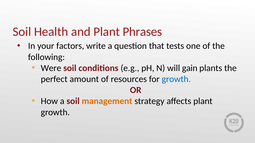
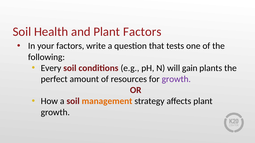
Plant Phrases: Phrases -> Factors
Were: Were -> Every
growth at (176, 79) colour: blue -> purple
